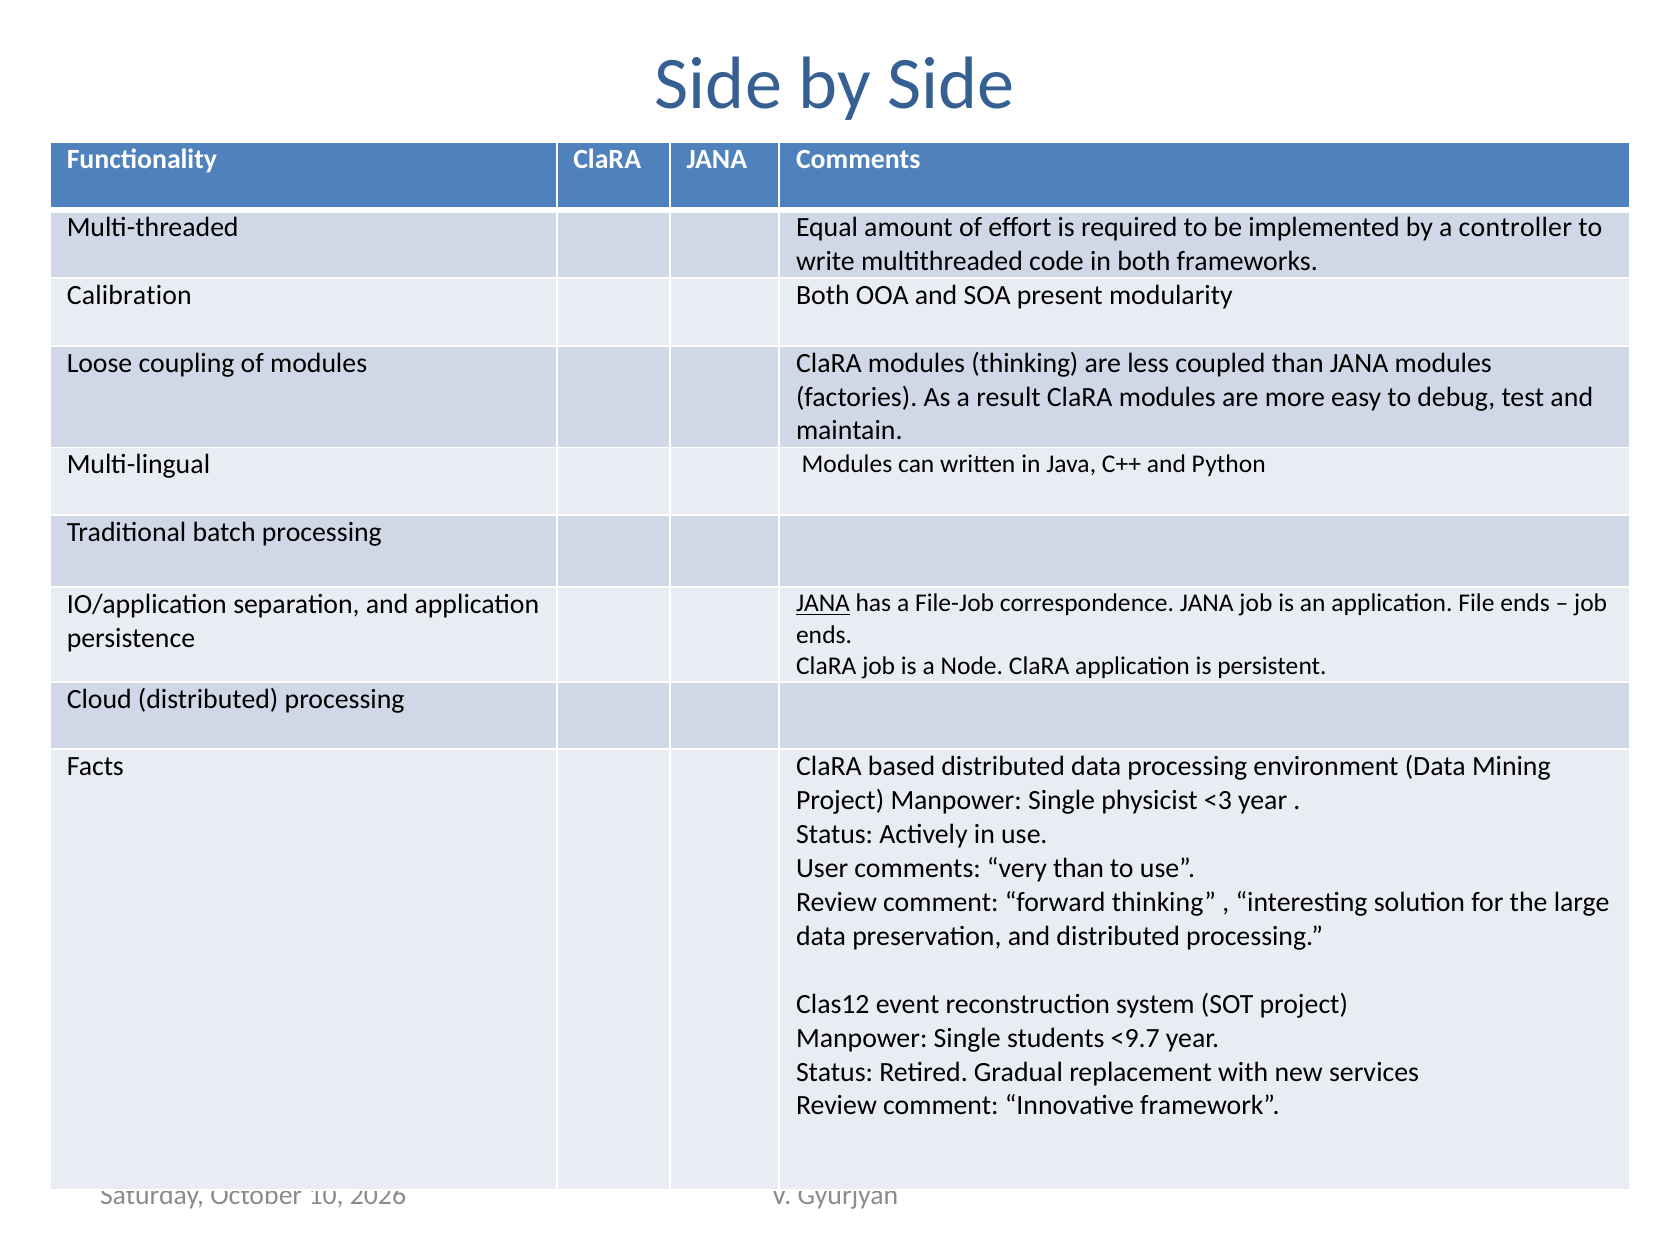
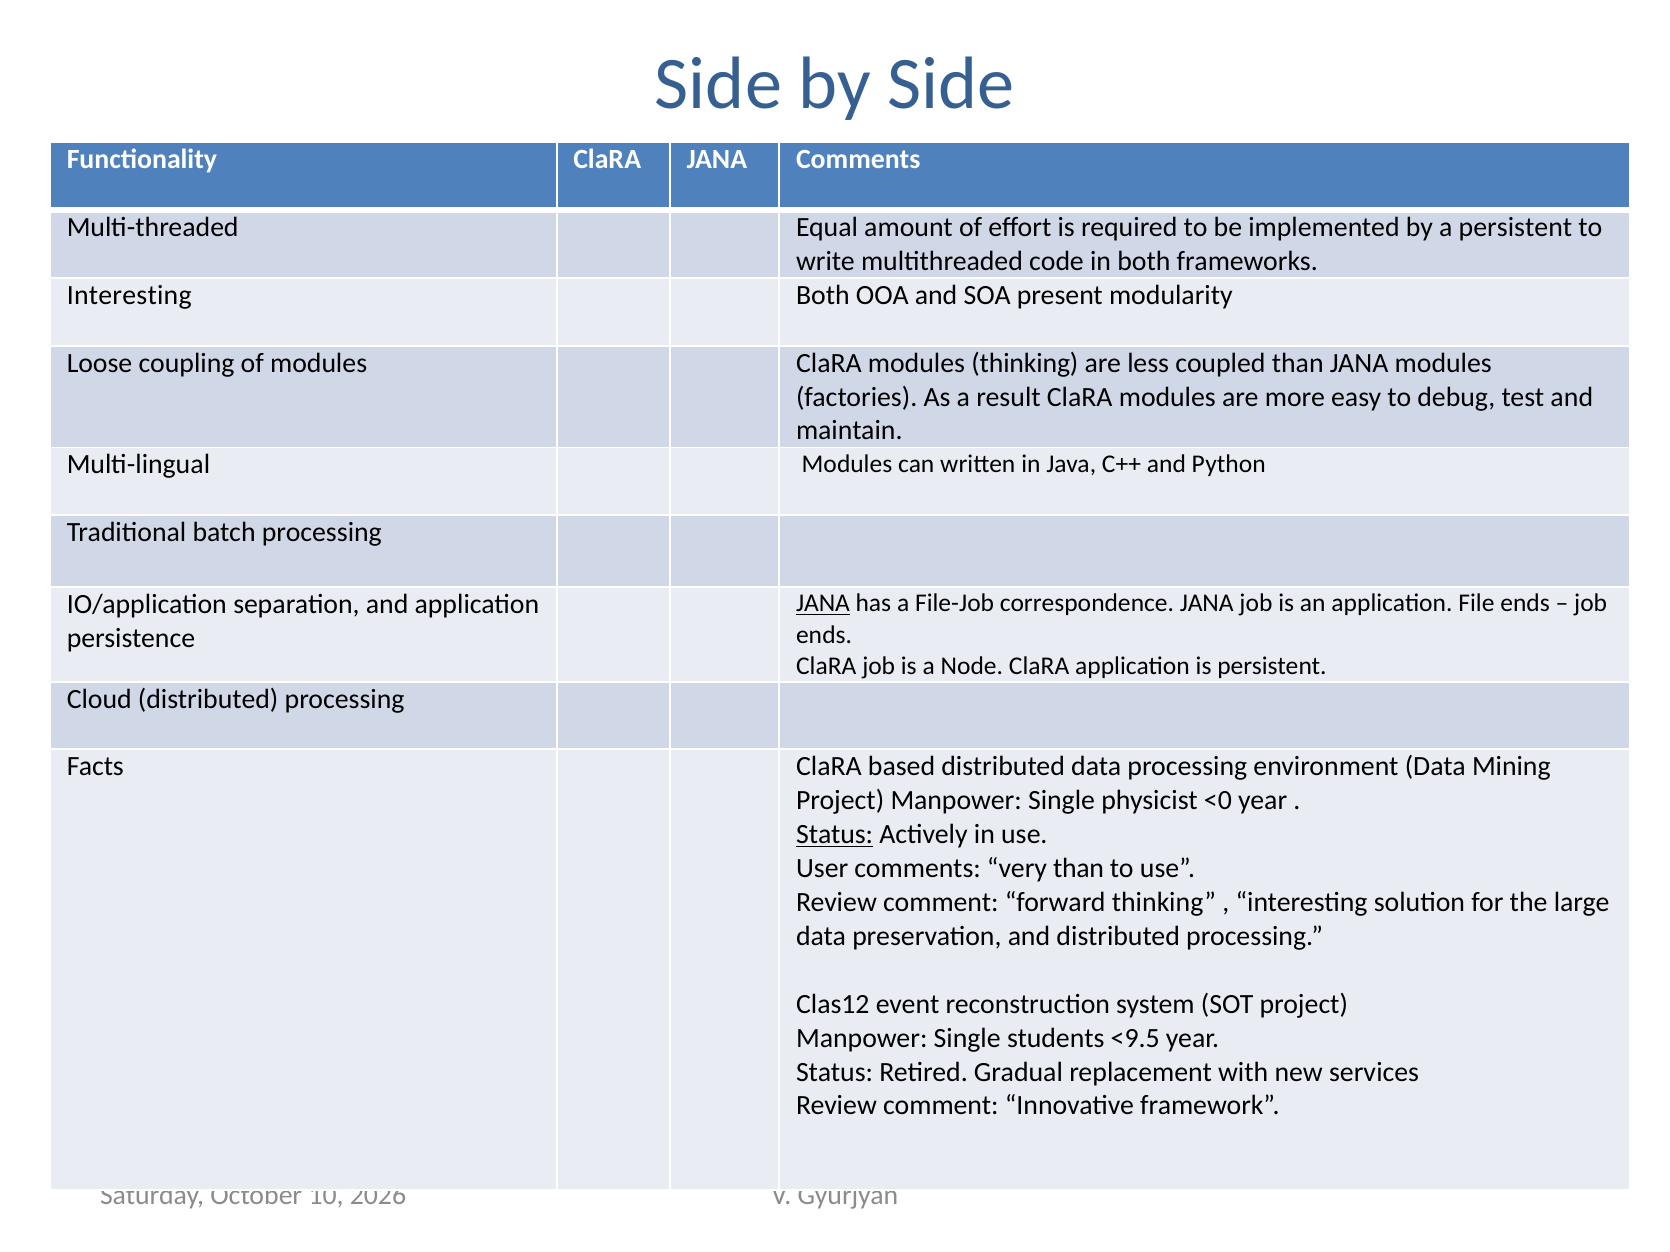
a controller: controller -> persistent
Calibration at (129, 295): Calibration -> Interesting
<3: <3 -> <0
Status at (835, 835) underline: none -> present
<9.7: <9.7 -> <9.5
